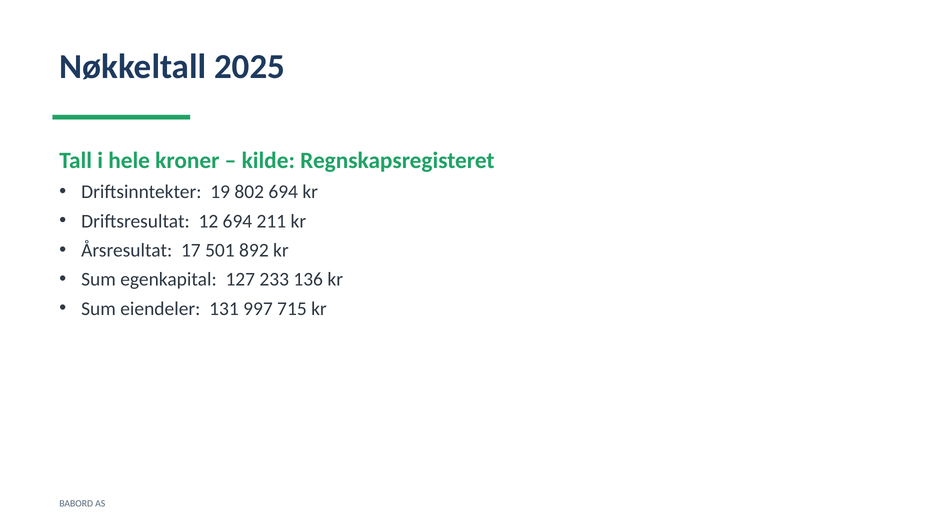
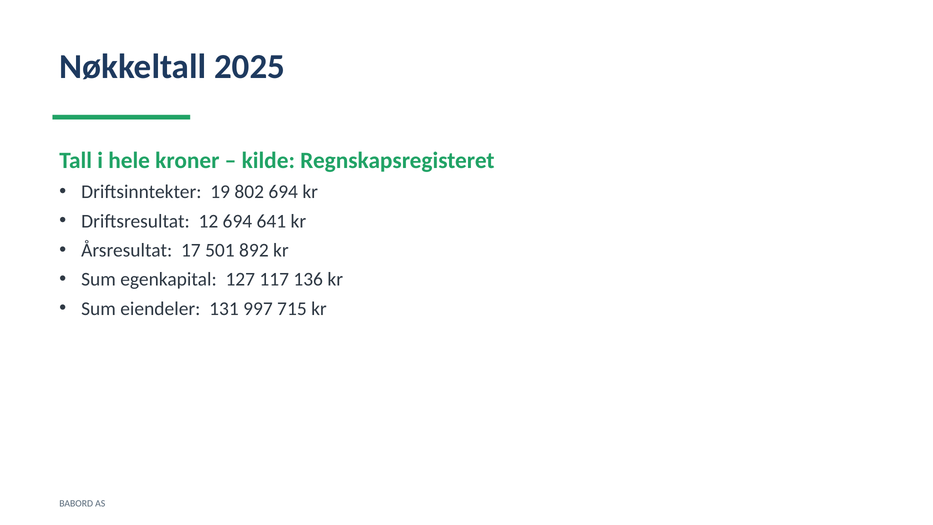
211: 211 -> 641
233: 233 -> 117
